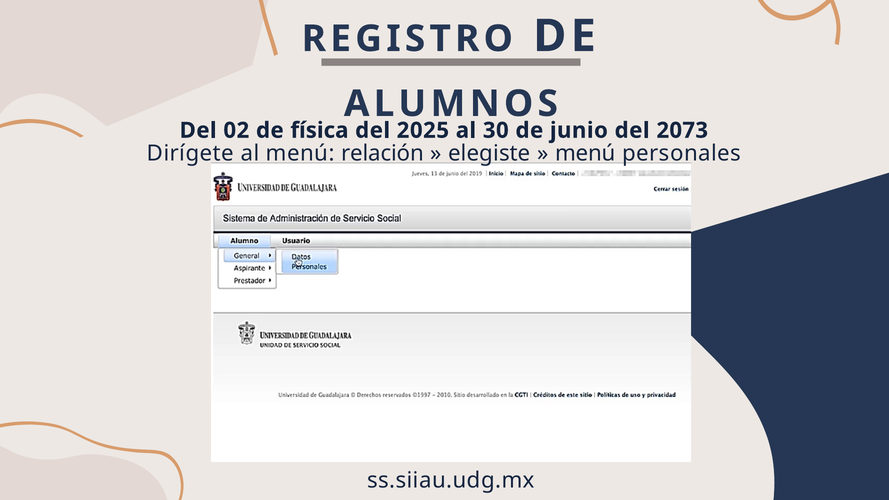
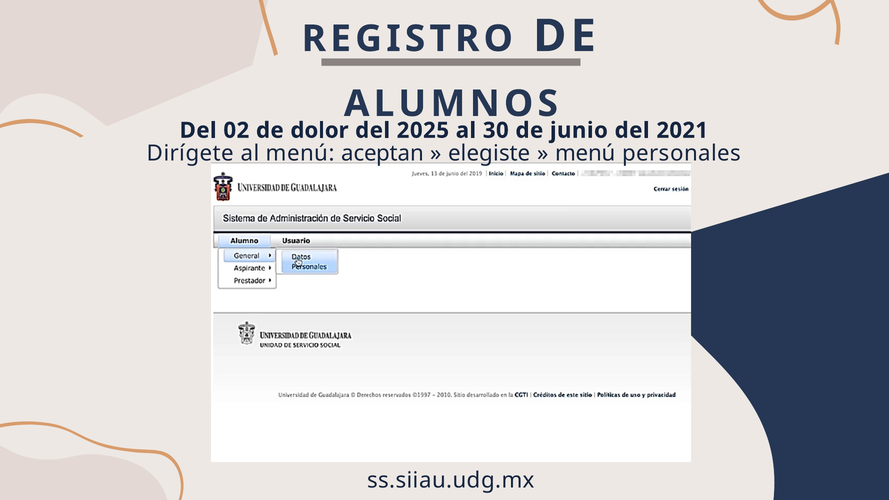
física: física -> dolor
2073: 2073 -> 2021
relación: relación -> aceptan
